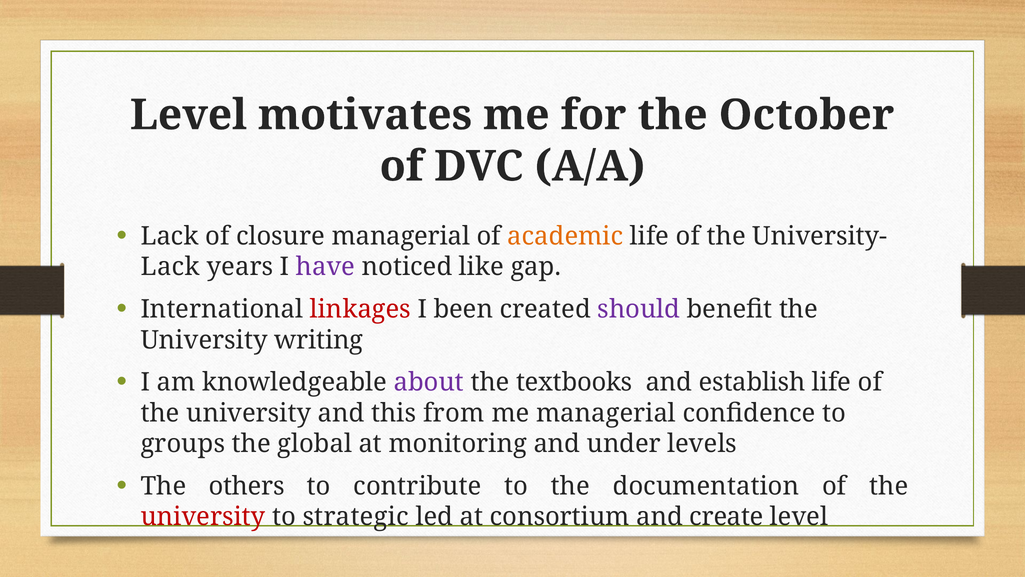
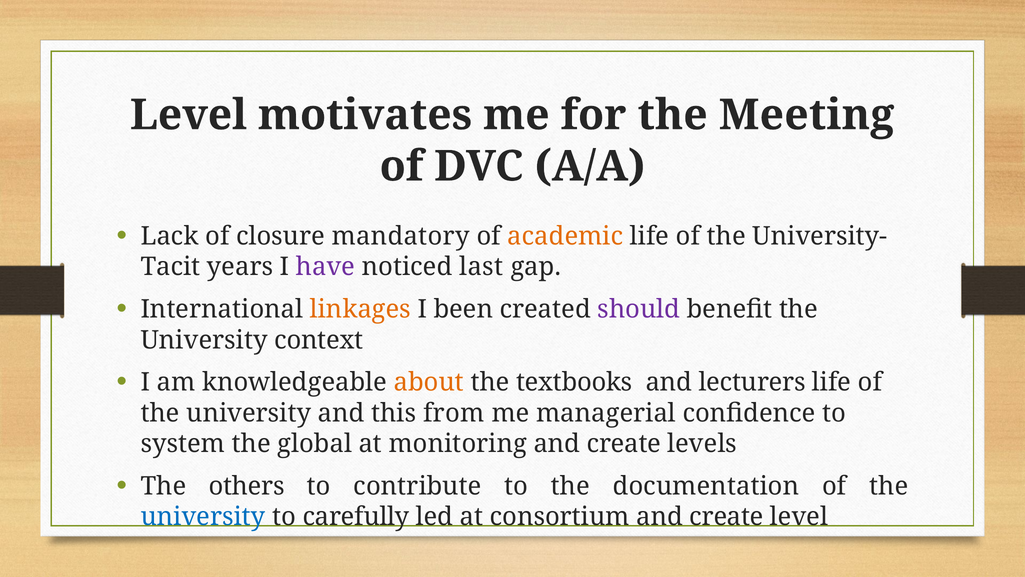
October: October -> Meeting
closure managerial: managerial -> mandatory
Lack at (170, 267): Lack -> Tacit
like: like -> last
linkages colour: red -> orange
writing: writing -> context
about colour: purple -> orange
establish: establish -> lecturers
groups: groups -> system
monitoring and under: under -> create
university at (203, 517) colour: red -> blue
strategic: strategic -> carefully
